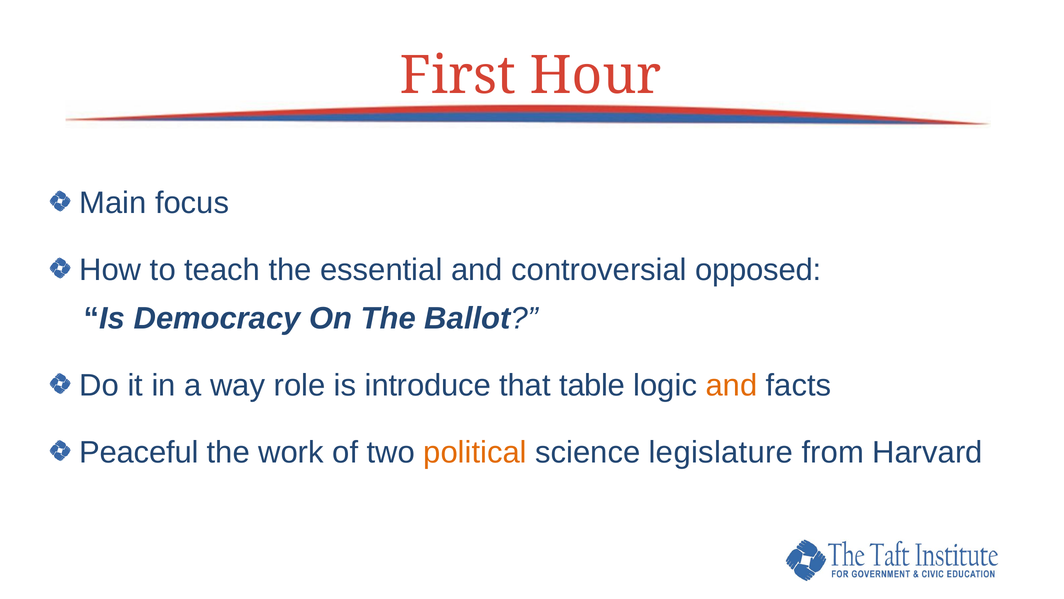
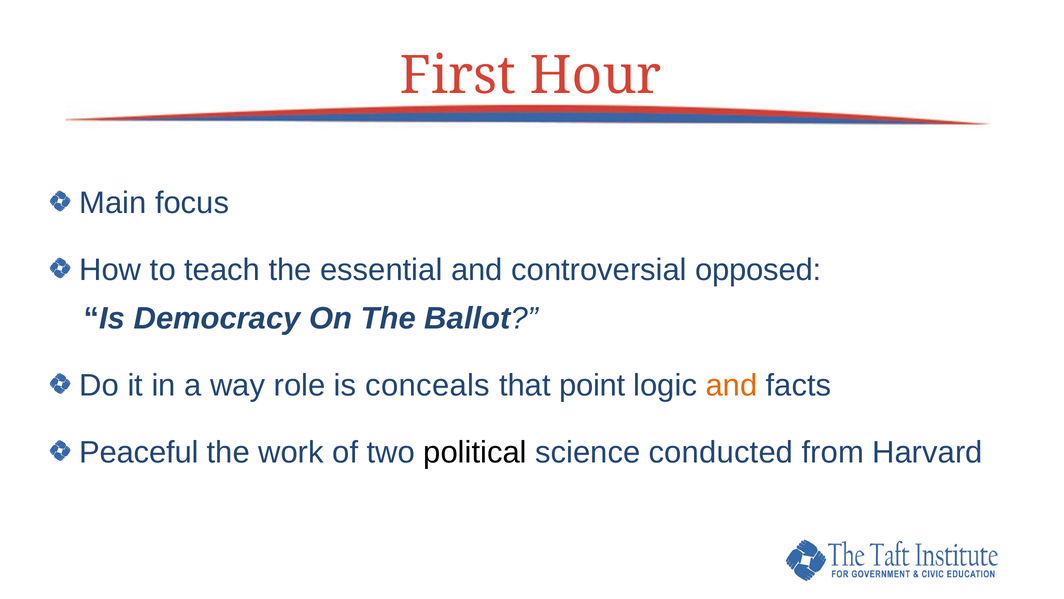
introduce: introduce -> conceals
table: table -> point
political colour: orange -> black
legislature: legislature -> conducted
